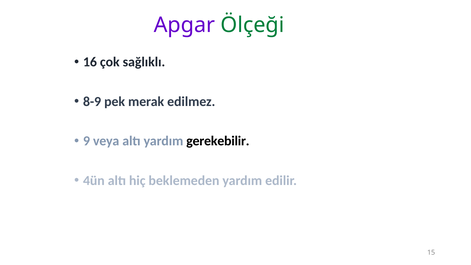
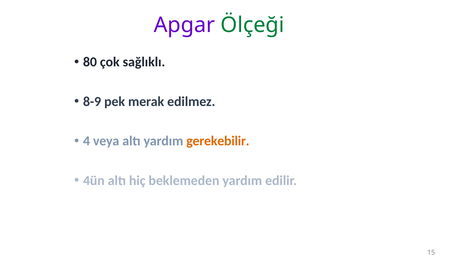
16: 16 -> 80
9: 9 -> 4
gerekebilir colour: black -> orange
